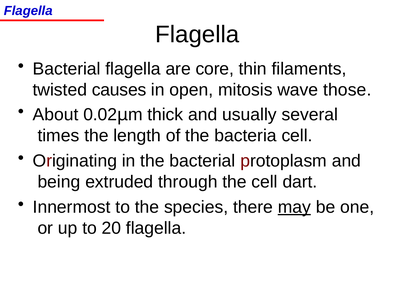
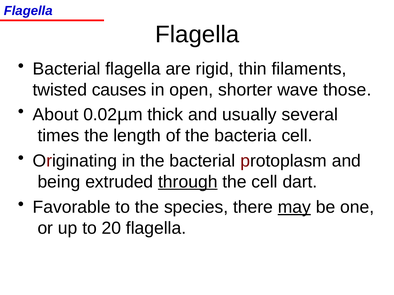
core: core -> rigid
mitosis: mitosis -> shorter
through underline: none -> present
Innermost: Innermost -> Favorable
